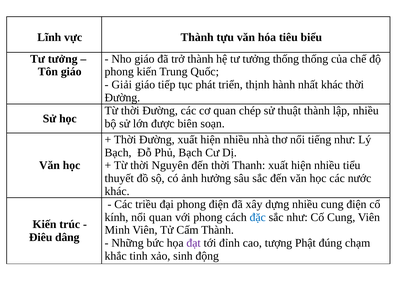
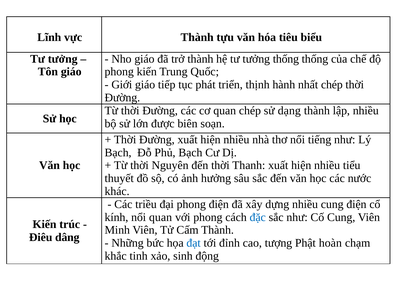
Giải: Giải -> Giới
nhất khác: khác -> chép
thuật: thuật -> dạng
đạt colour: purple -> blue
đúng: đúng -> hoàn
